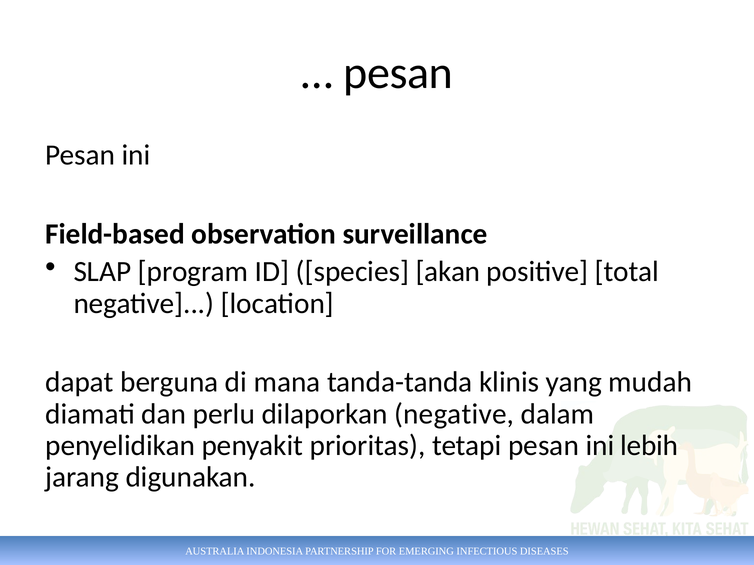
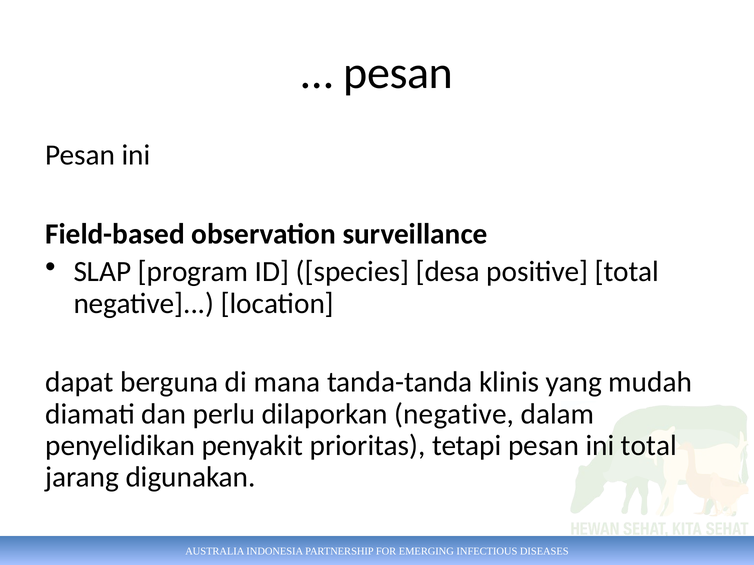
akan: akan -> desa
ini lebih: lebih -> total
